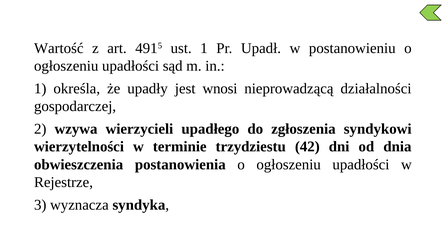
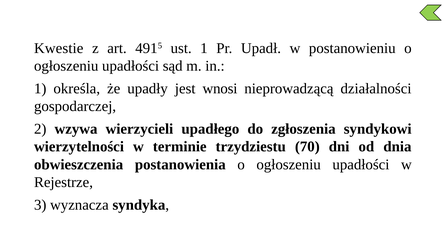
Wartość: Wartość -> Kwestie
42: 42 -> 70
